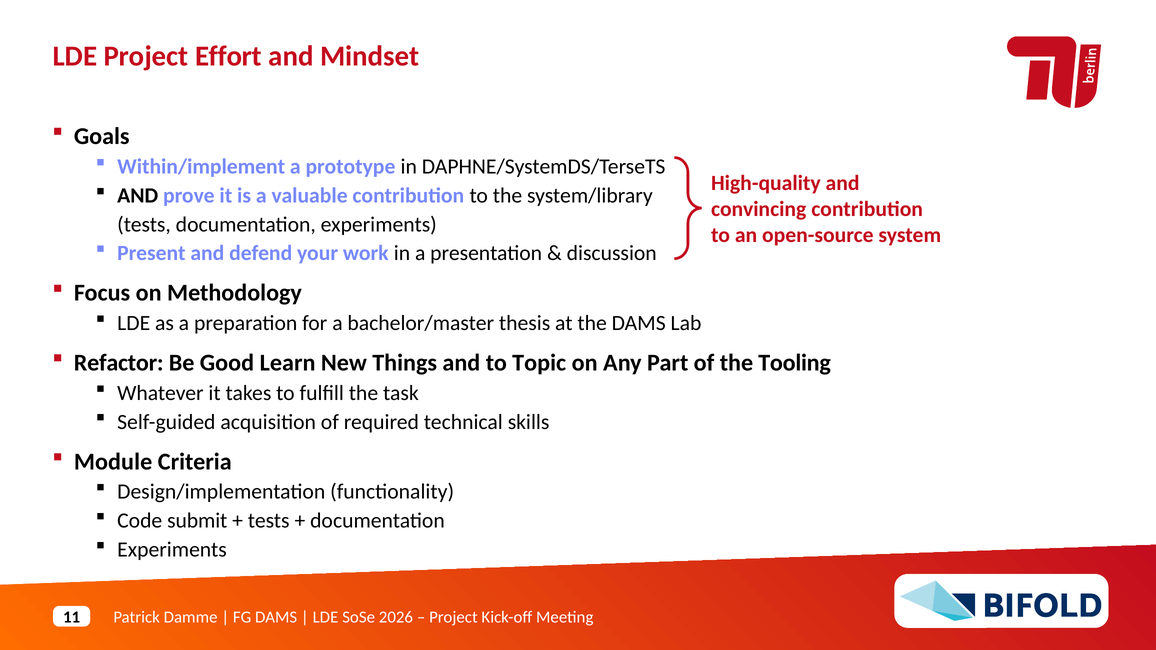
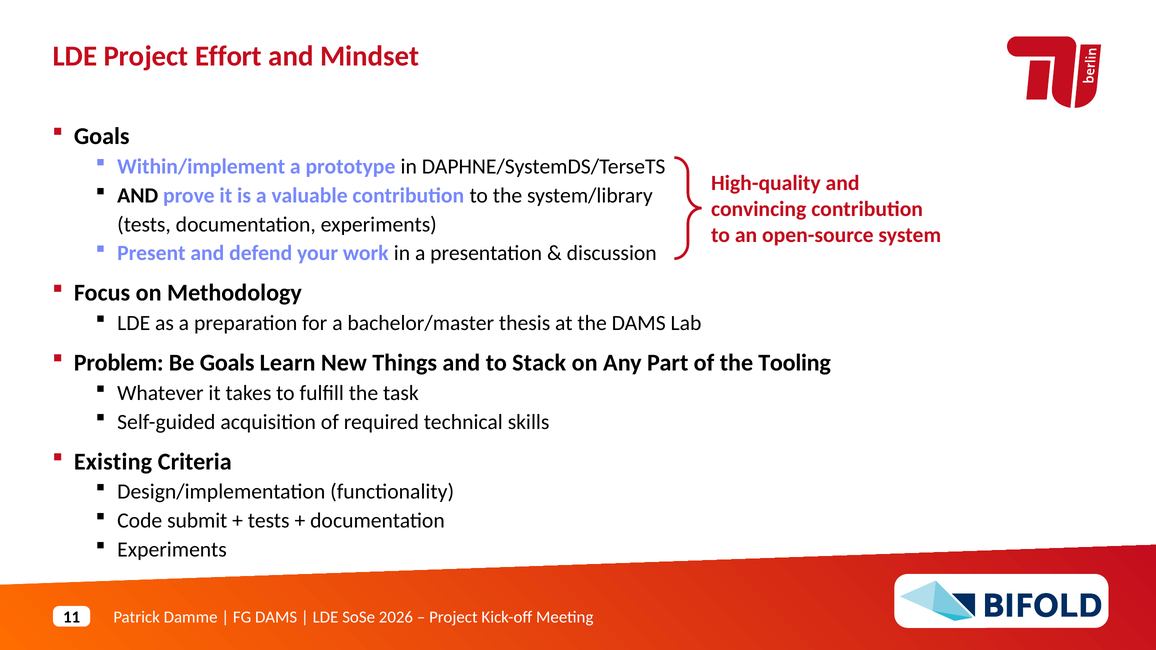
Refactor: Refactor -> Problem
Be Good: Good -> Goals
Topic: Topic -> Stack
Module: Module -> Existing
